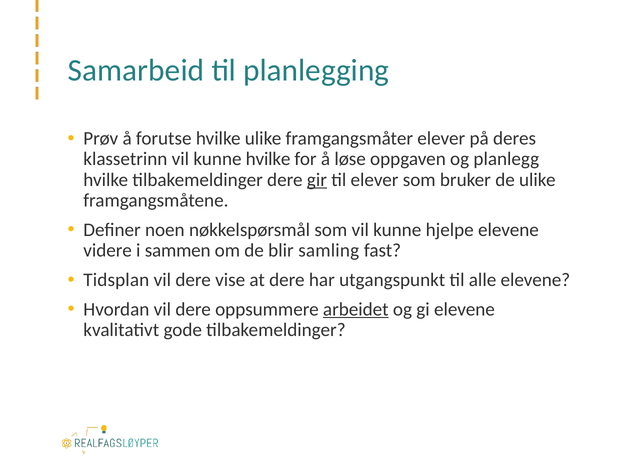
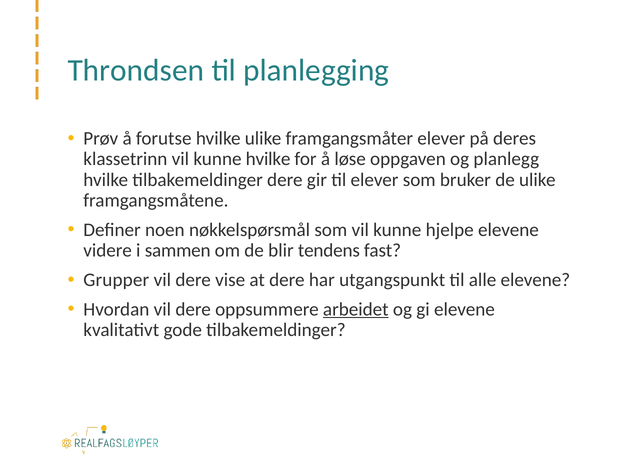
Samarbeid: Samarbeid -> Throndsen
gir underline: present -> none
samling: samling -> tendens
Tidsplan: Tidsplan -> Grupper
